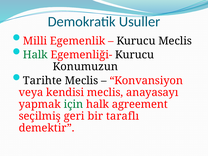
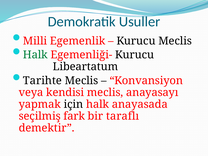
Konumuzun: Konumuzun -> Libeartatum
için colour: green -> black
agreement: agreement -> anayasada
geri: geri -> fark
